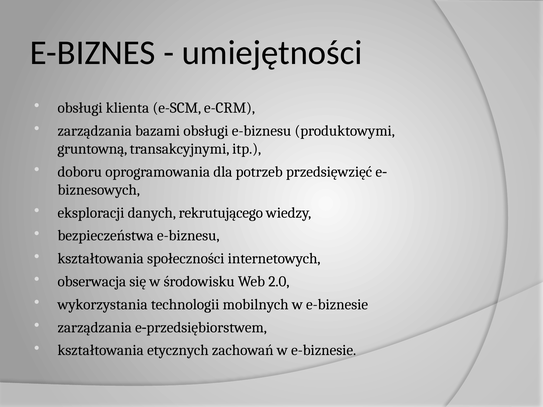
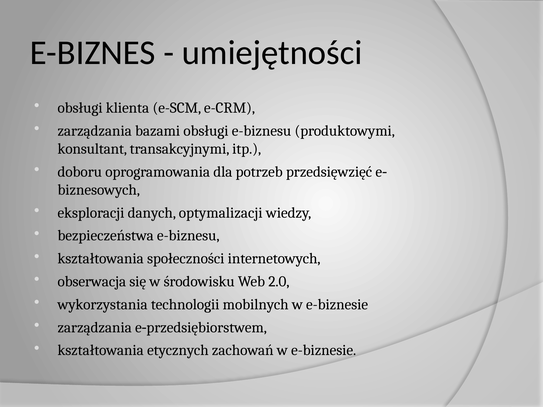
gruntowną: gruntowną -> konsultant
rekrutującego: rekrutującego -> optymalizacji
